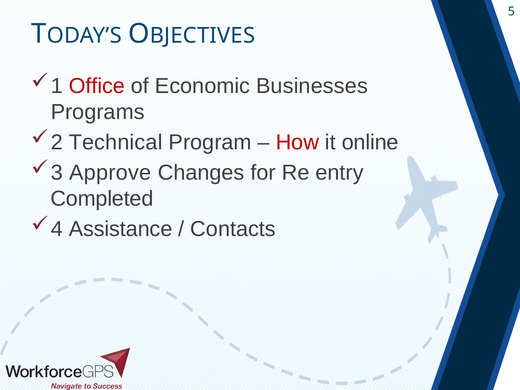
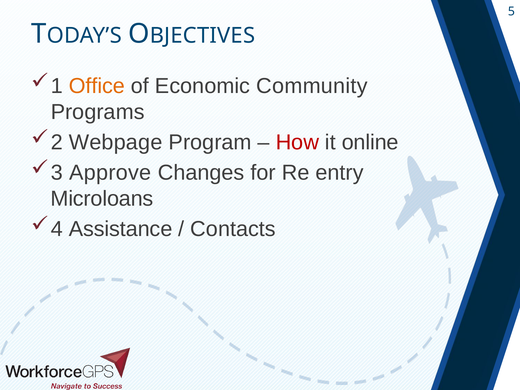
Office colour: red -> orange
Businesses: Businesses -> Community
Technical: Technical -> Webpage
Completed: Completed -> Microloans
